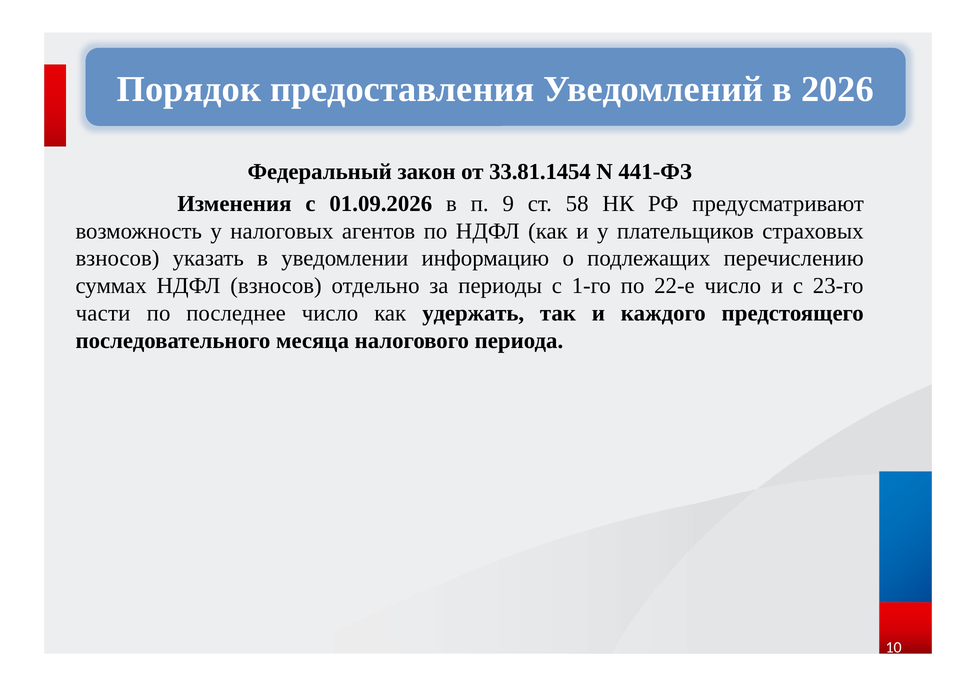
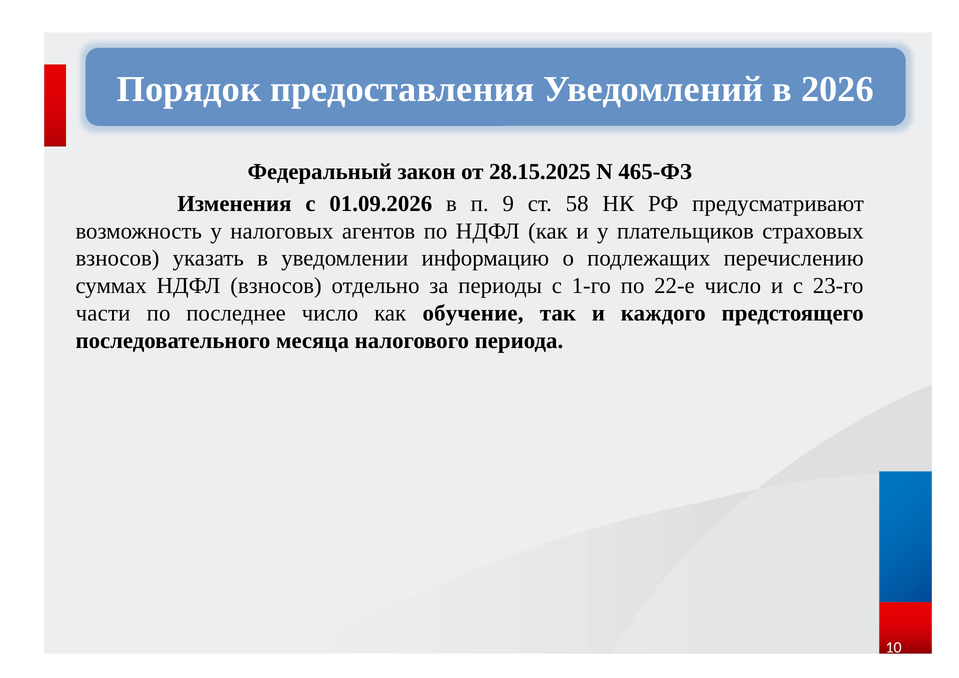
33.81.1454: 33.81.1454 -> 28.15.2025
441-ФЗ: 441-ФЗ -> 465-ФЗ
удержать: удержать -> обучение
